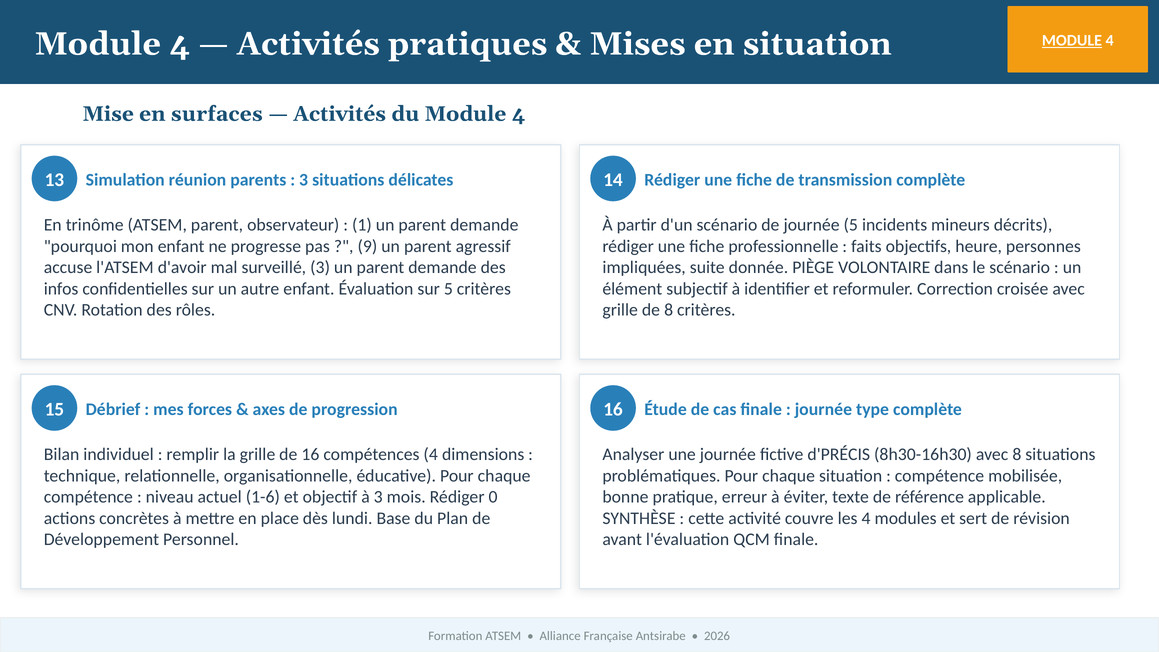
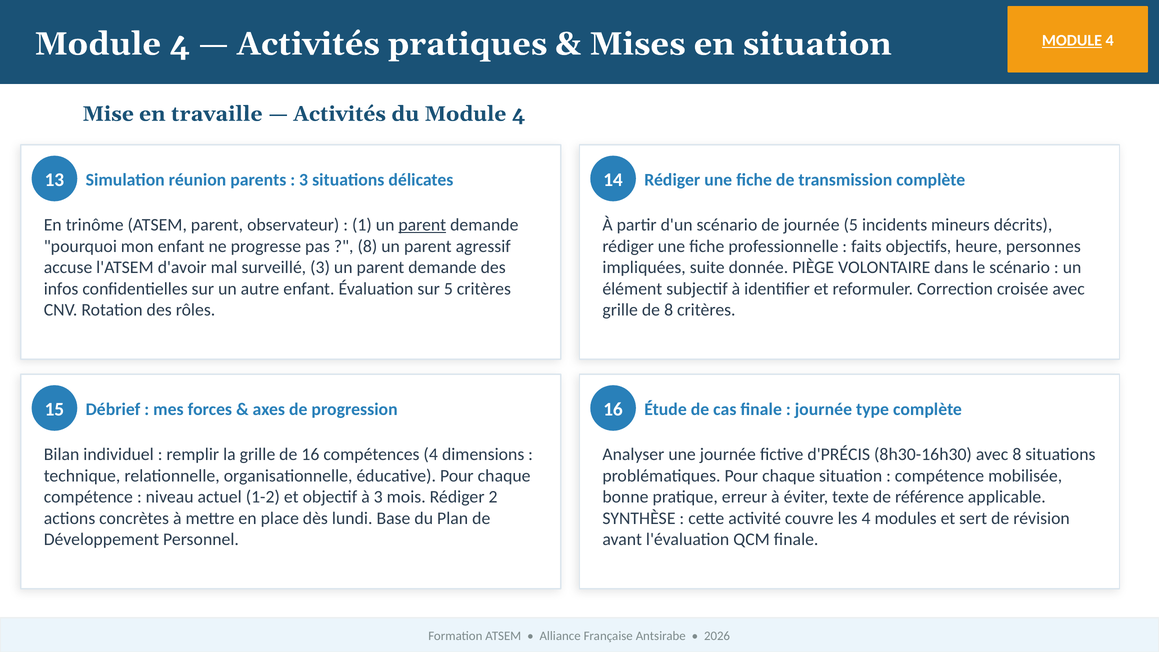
surfaces: surfaces -> travaille
parent at (422, 225) underline: none -> present
9 at (367, 246): 9 -> 8
1-6: 1-6 -> 1-2
0: 0 -> 2
